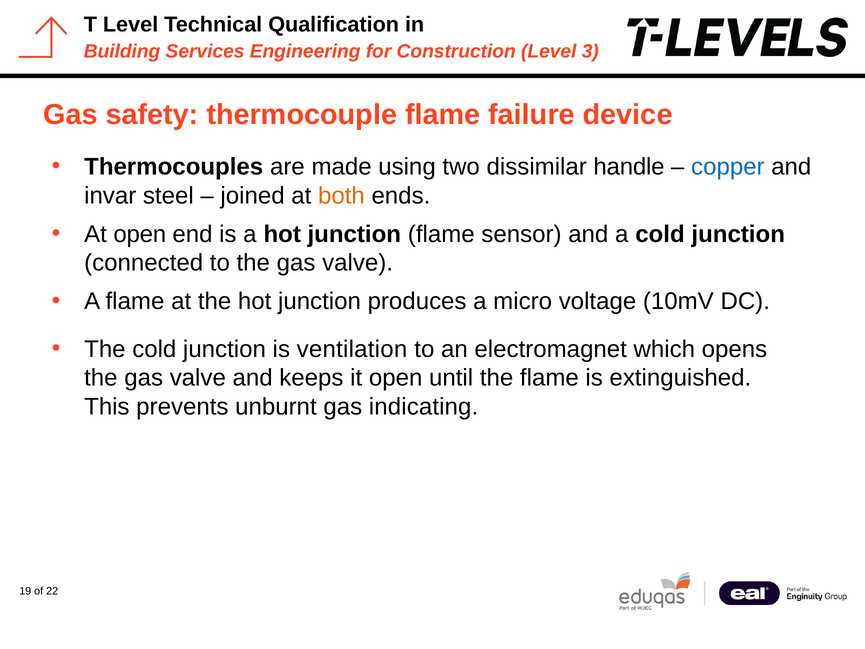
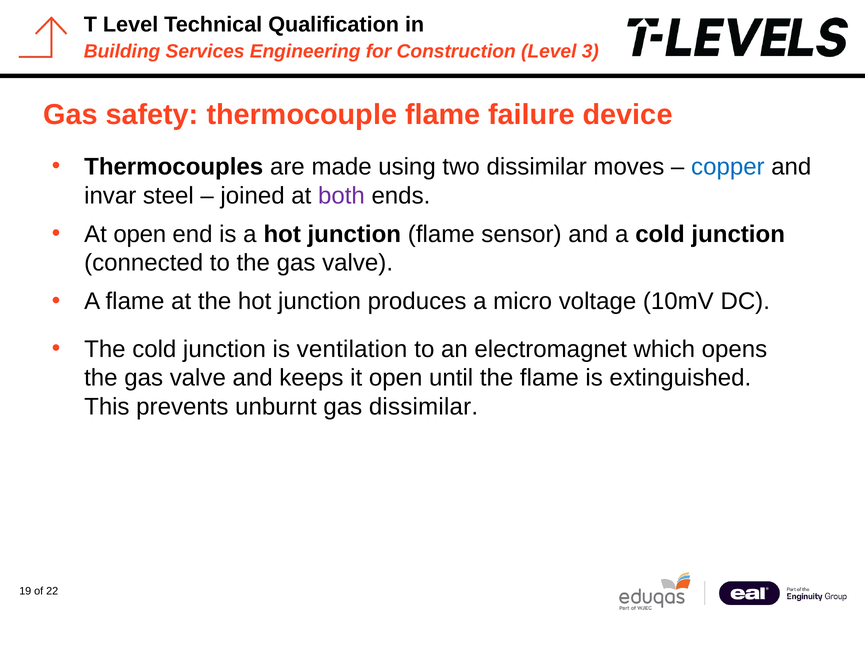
handle: handle -> moves
both colour: orange -> purple
gas indicating: indicating -> dissimilar
